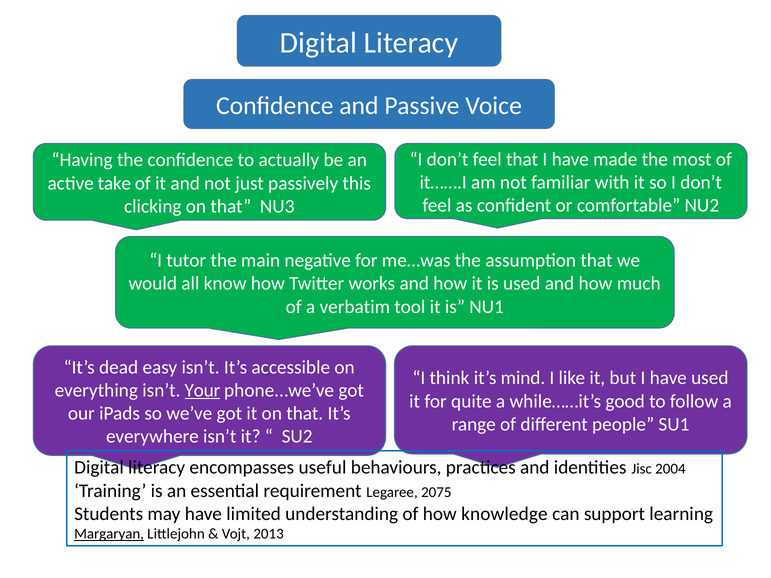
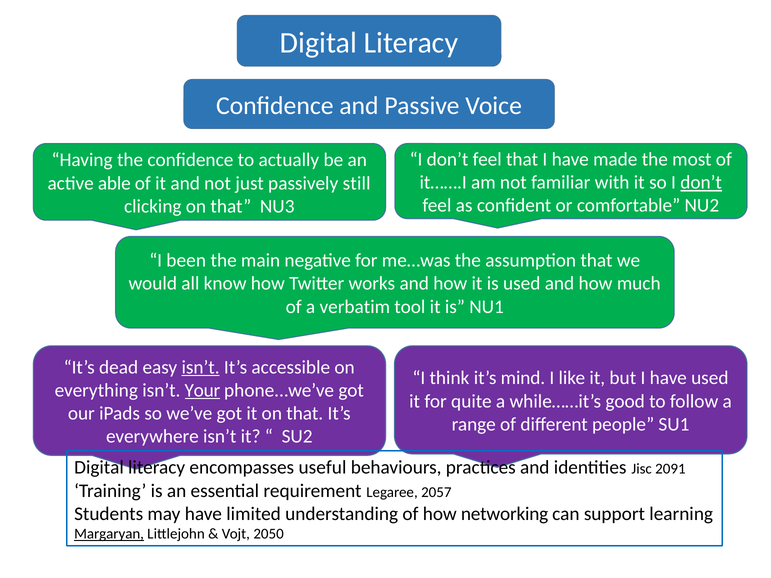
don’t at (701, 183) underline: none -> present
take: take -> able
this: this -> still
tutor: tutor -> been
isn’t at (201, 367) underline: none -> present
2004: 2004 -> 2091
2075: 2075 -> 2057
knowledge: knowledge -> networking
2013: 2013 -> 2050
